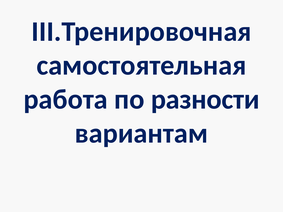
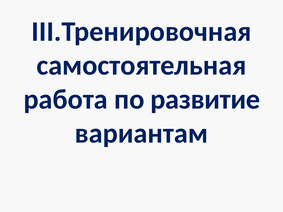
разности: разности -> развитие
